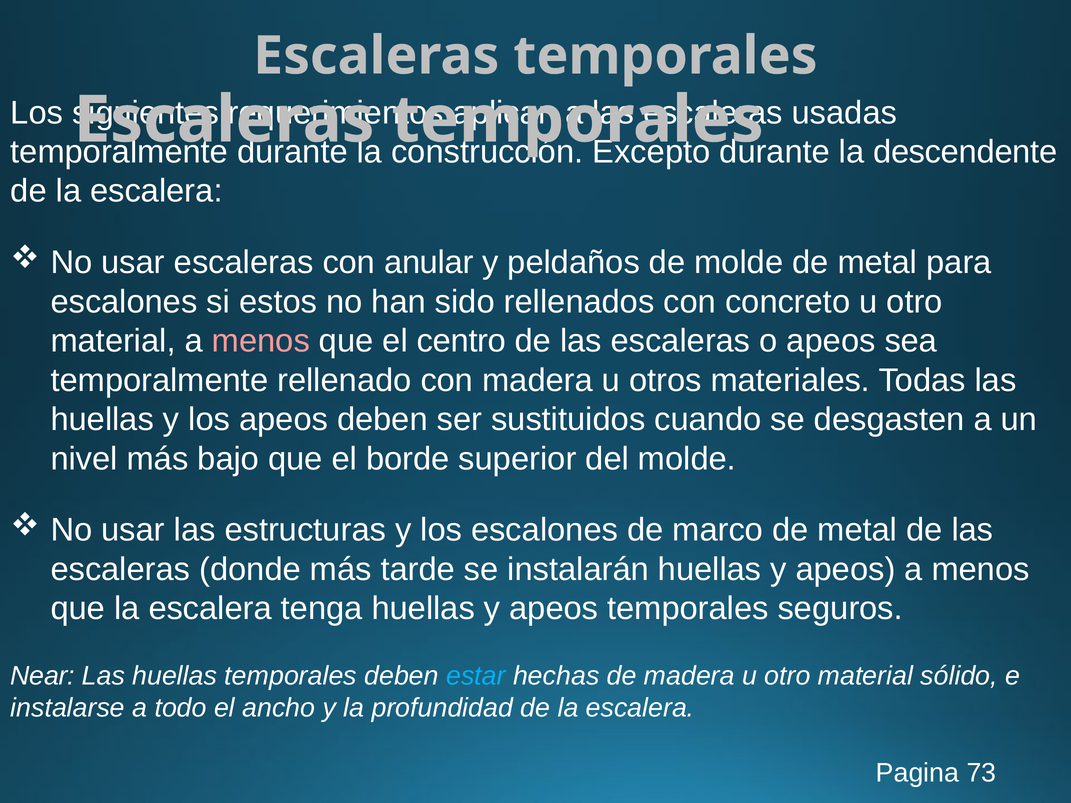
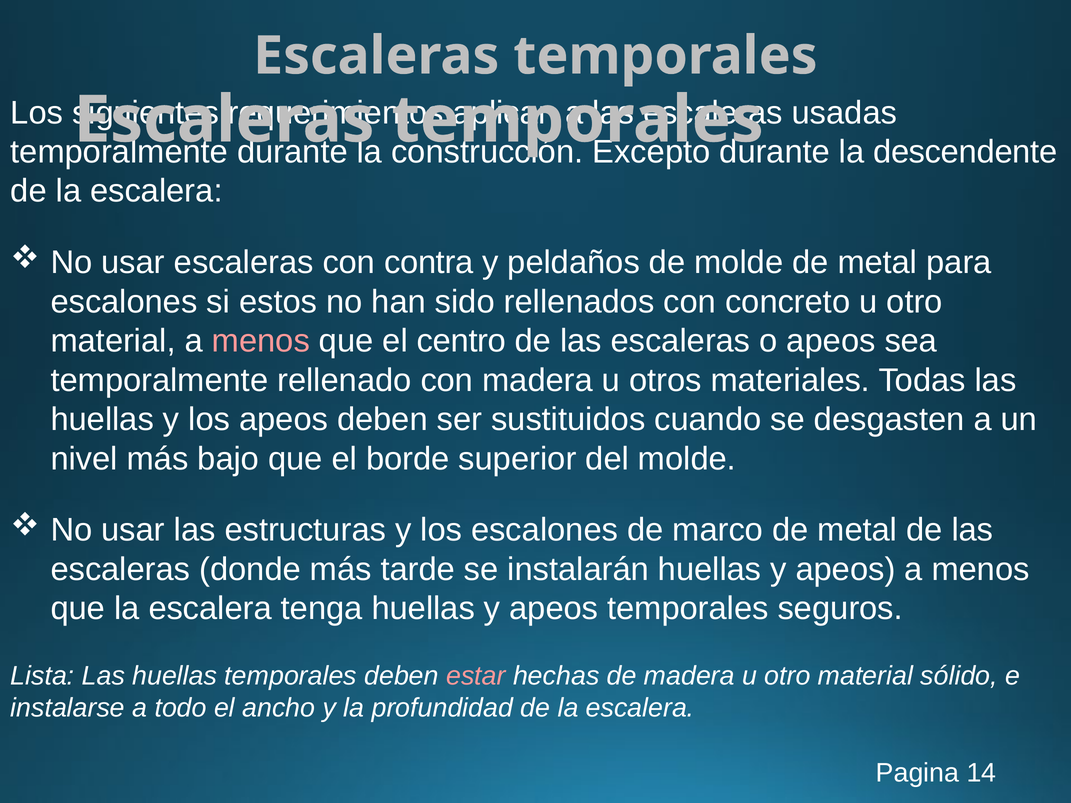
anular: anular -> contra
Near: Near -> Lista
estar colour: light blue -> pink
73: 73 -> 14
